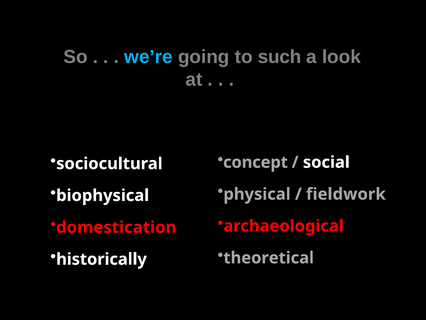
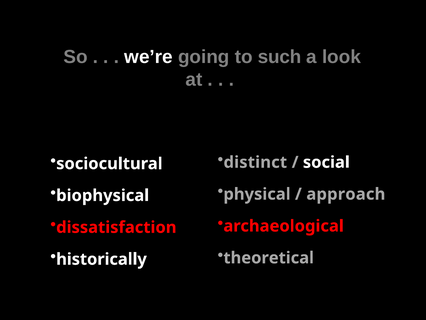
we’re colour: light blue -> white
concept: concept -> distinct
fieldwork: fieldwork -> approach
domestication: domestication -> dissatisfaction
